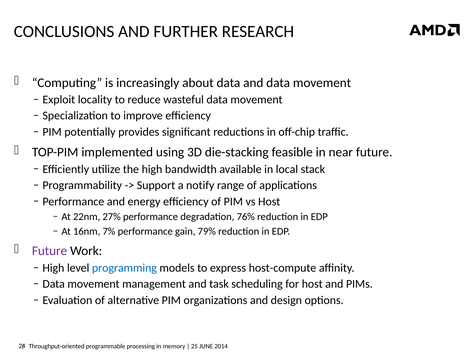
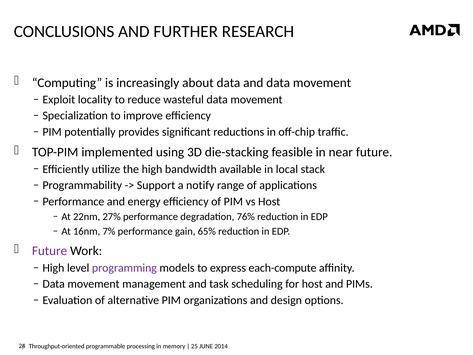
79%: 79% -> 65%
programming colour: blue -> purple
host-compute: host-compute -> each-compute
